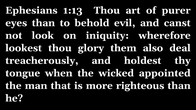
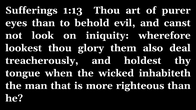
Ephesians: Ephesians -> Sufferings
appointed: appointed -> inhabiteth
